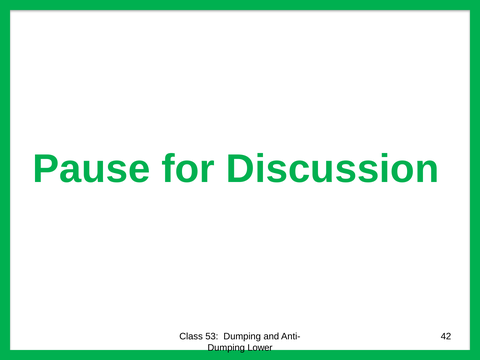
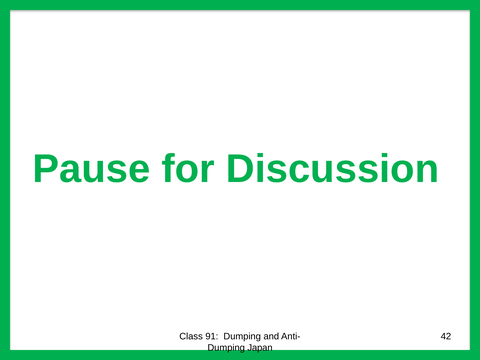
53: 53 -> 91
Lower: Lower -> Japan
